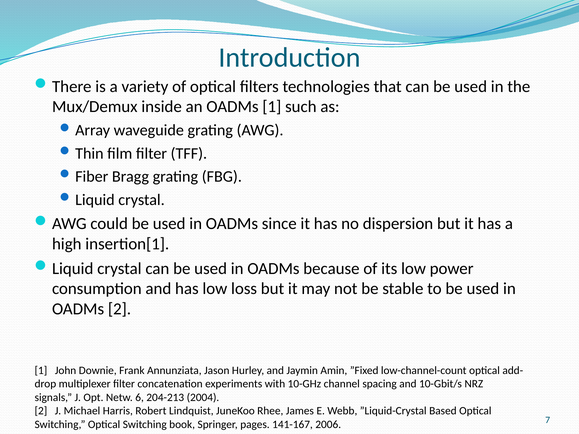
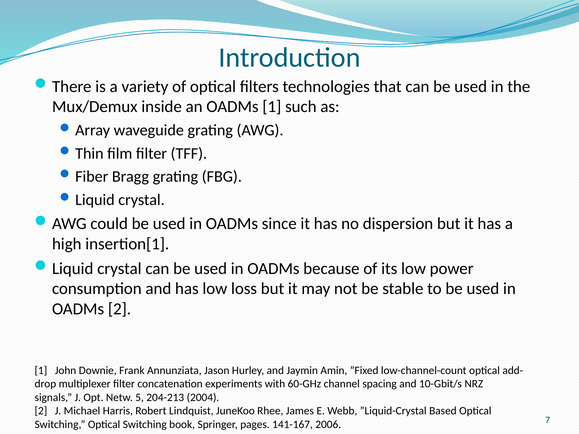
10-GHz: 10-GHz -> 60-GHz
6: 6 -> 5
